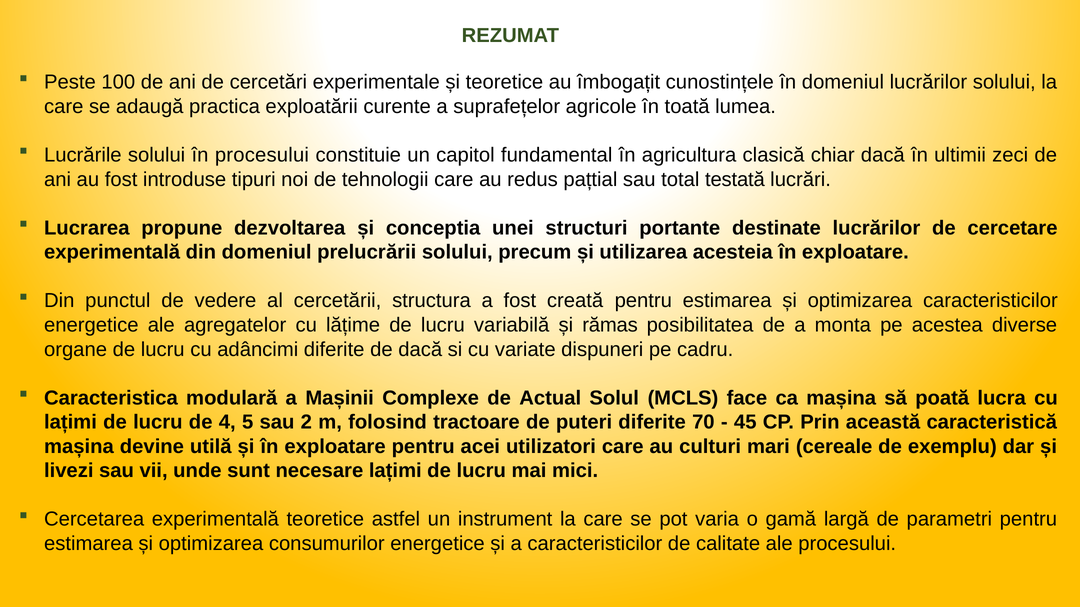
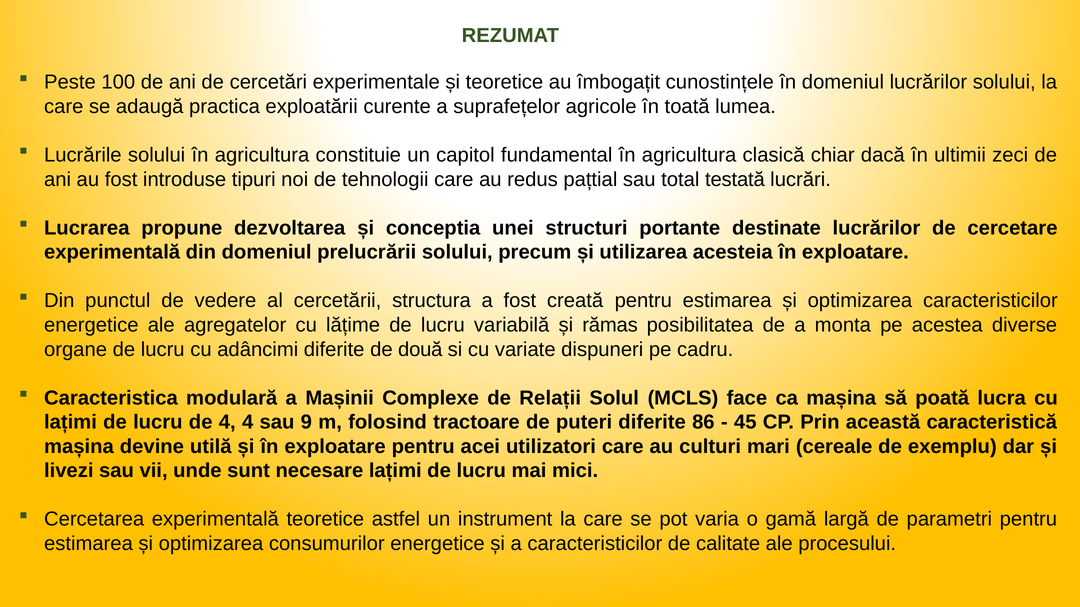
solului în procesului: procesului -> agricultura
de dacă: dacă -> două
Actual: Actual -> Relații
4 5: 5 -> 4
2: 2 -> 9
70: 70 -> 86
